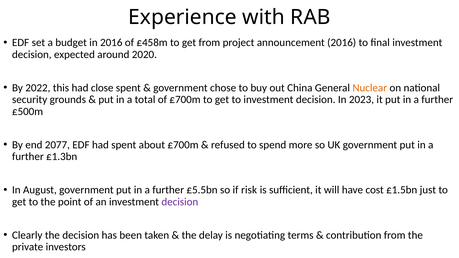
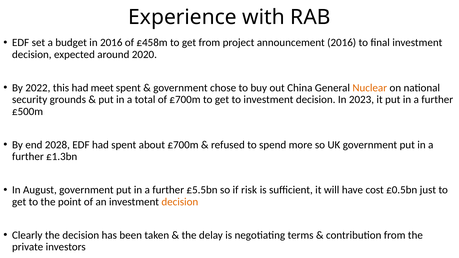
close: close -> meet
2077: 2077 -> 2028
£1.5bn: £1.5bn -> £0.5bn
decision at (180, 202) colour: purple -> orange
